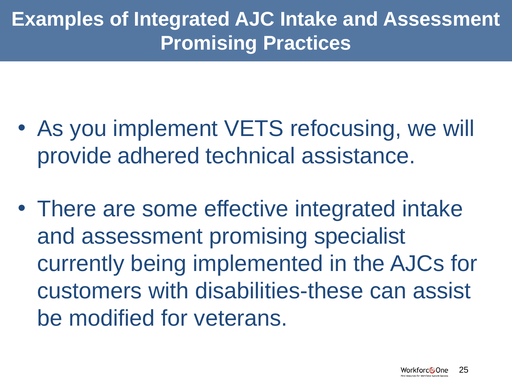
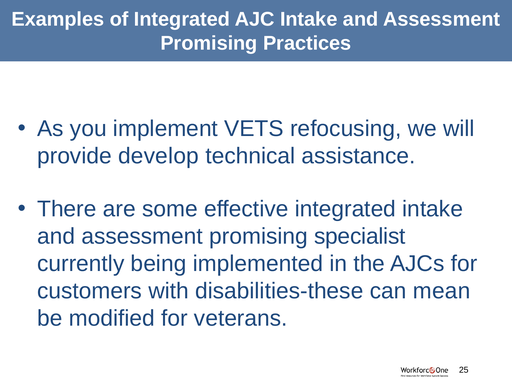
adhered: adhered -> develop
assist: assist -> mean
